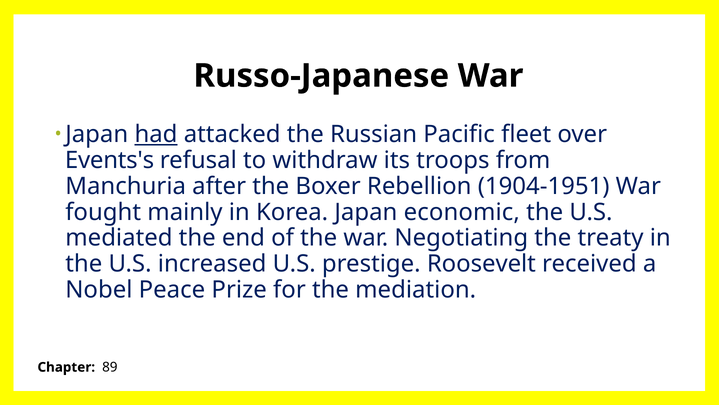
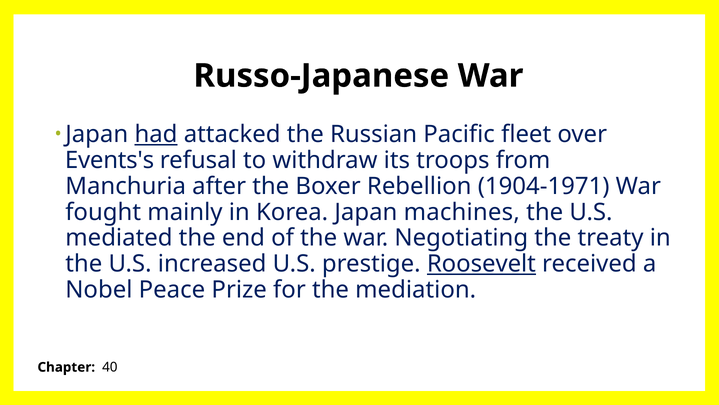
1904-1951: 1904-1951 -> 1904-1971
economic: economic -> machines
Roosevelt underline: none -> present
89: 89 -> 40
